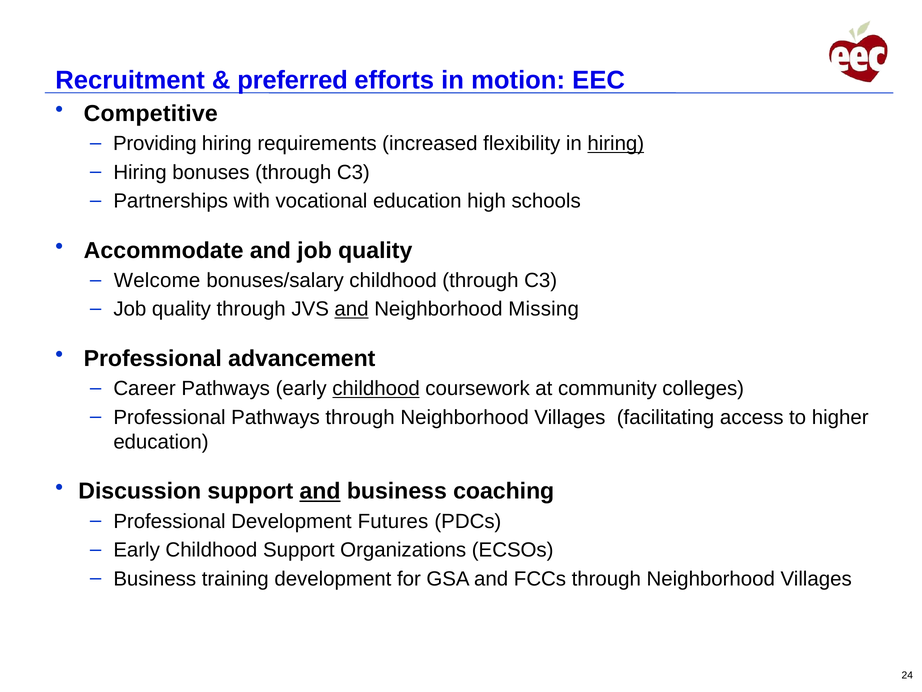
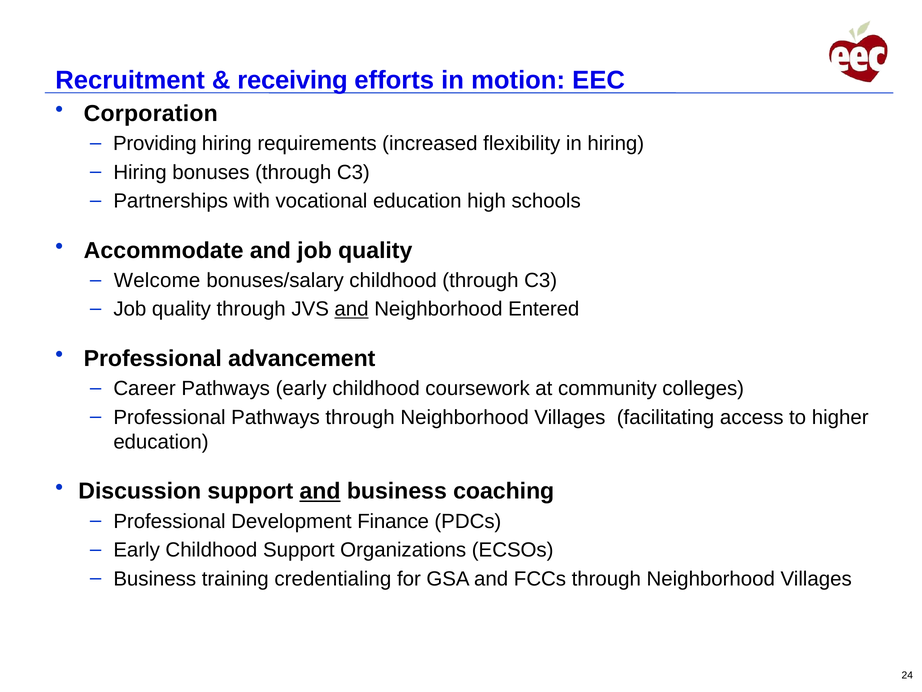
preferred: preferred -> receiving
Competitive: Competitive -> Corporation
hiring at (616, 144) underline: present -> none
Missing: Missing -> Entered
childhood at (376, 388) underline: present -> none
Futures: Futures -> Finance
training development: development -> credentialing
